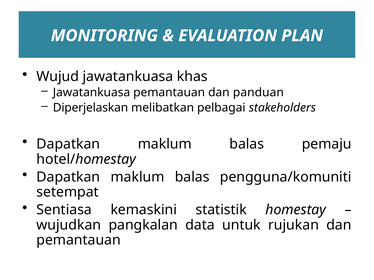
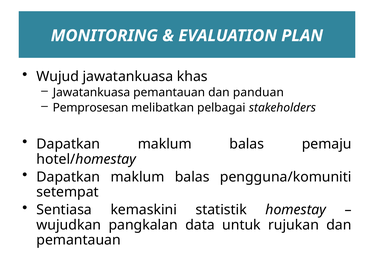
Diperjelaskan: Diperjelaskan -> Pemprosesan
